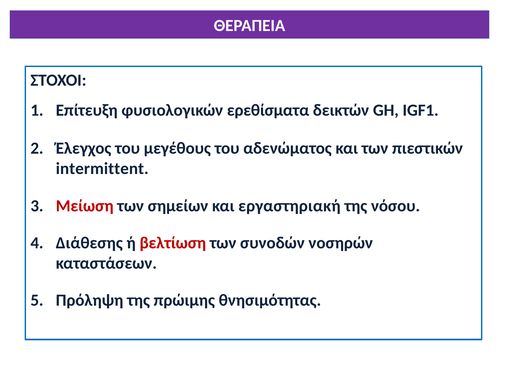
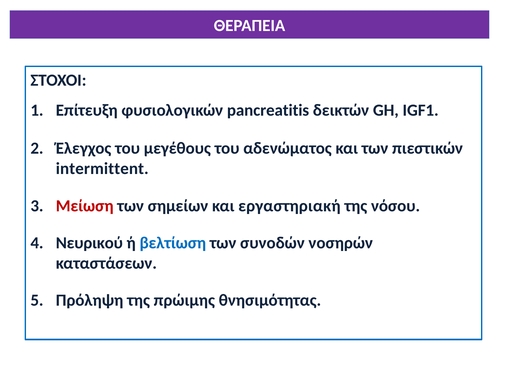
ερεθίσματα: ερεθίσματα -> pancreatitis
Διάθεσης: Διάθεσης -> Νευρικού
βελτίωση colour: red -> blue
